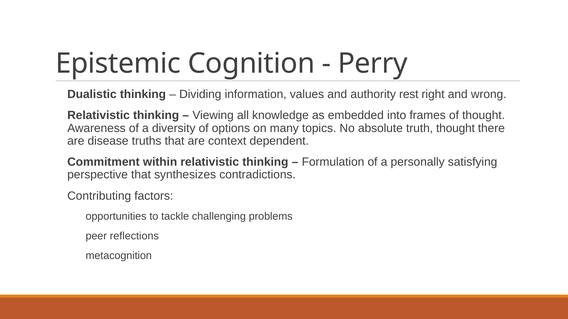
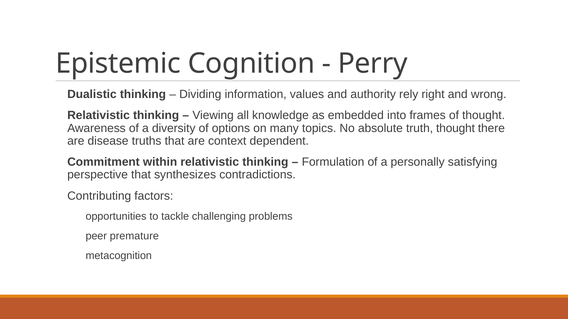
rest: rest -> rely
reflections: reflections -> premature
